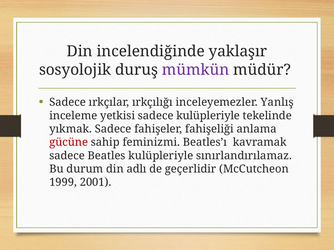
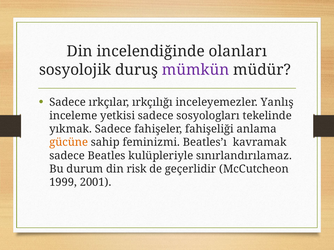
yaklaşır: yaklaşır -> olanları
sadece kulüpleriyle: kulüpleriyle -> sosyologları
gücüne colour: red -> orange
adlı: adlı -> risk
